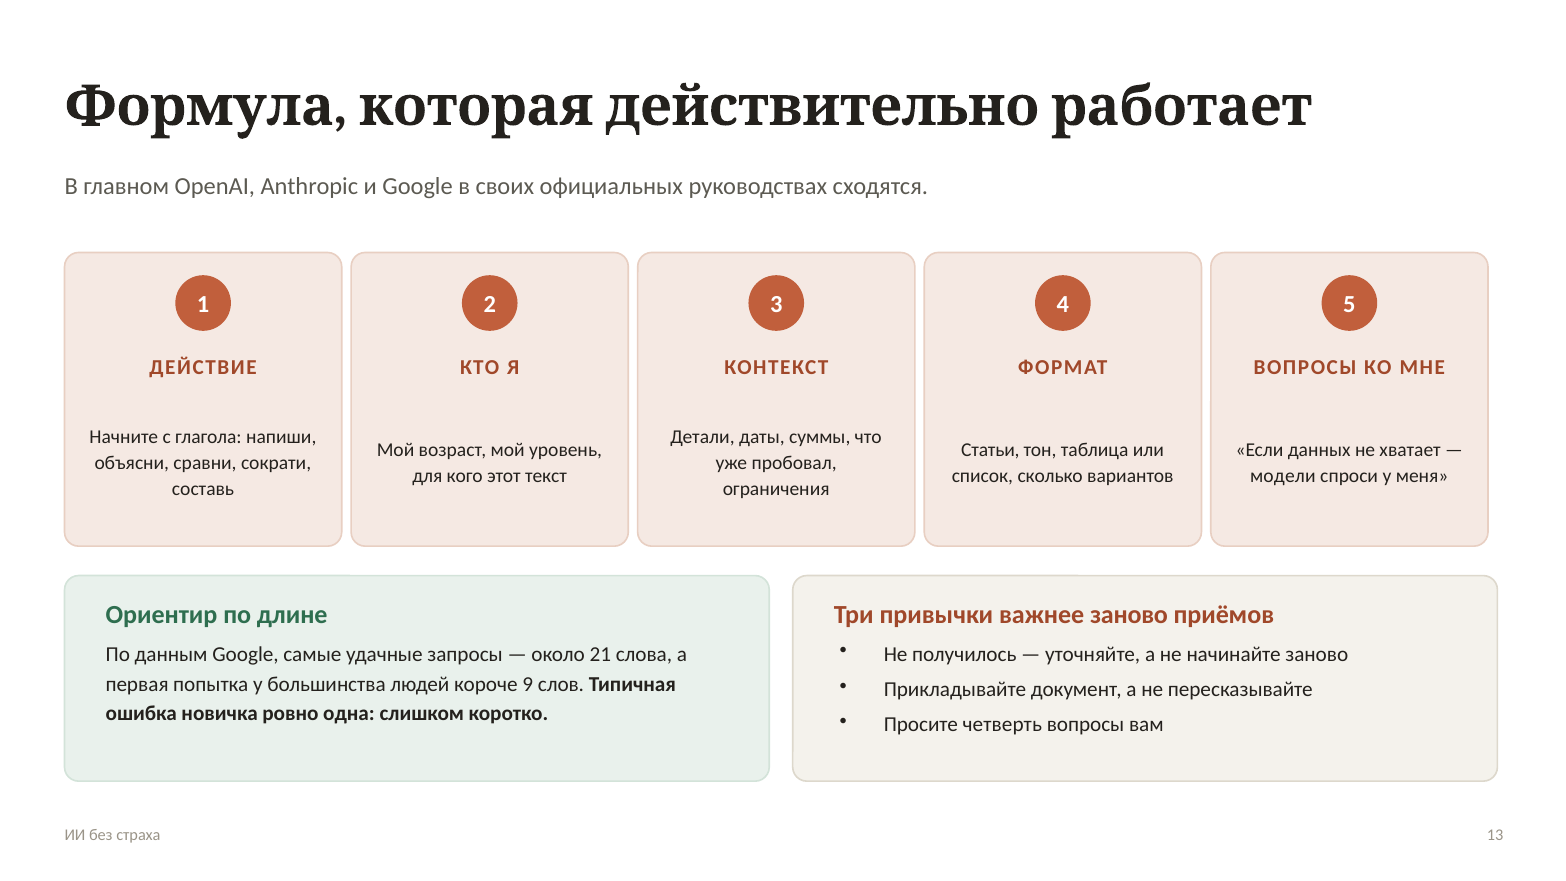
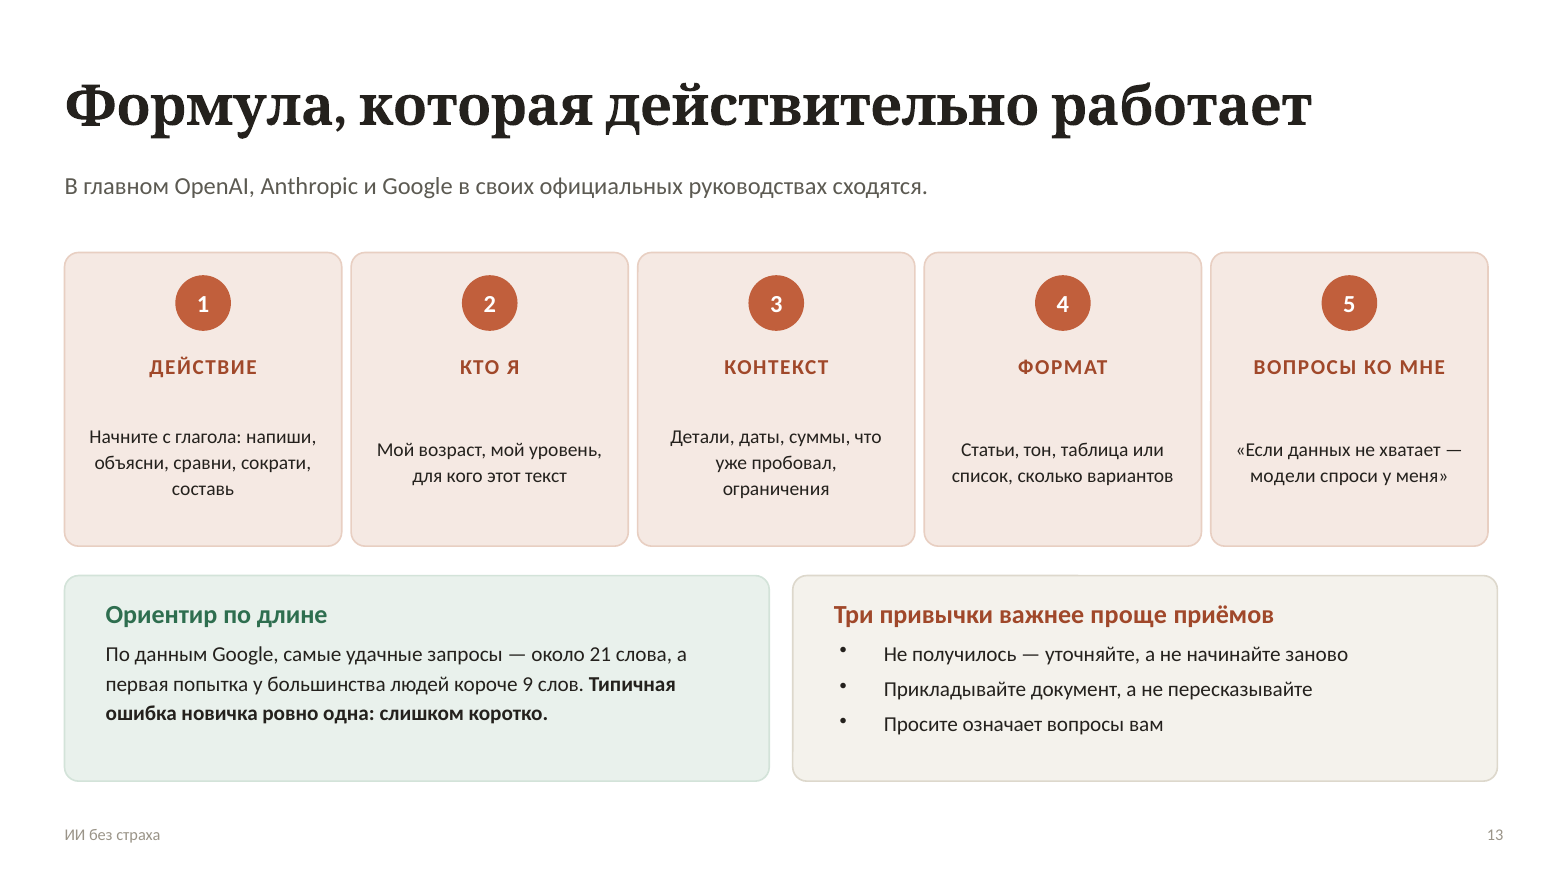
важнее заново: заново -> проще
четверть: четверть -> означает
